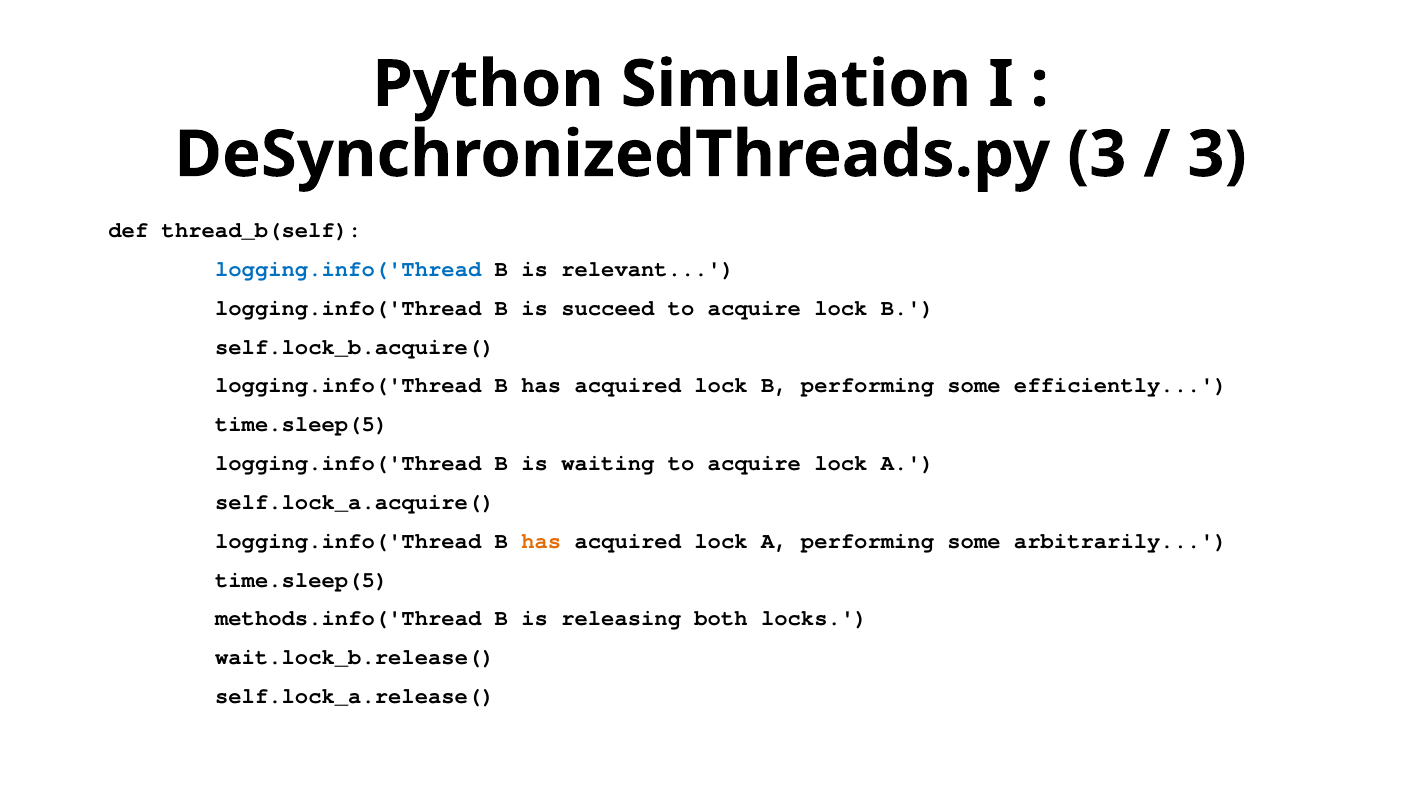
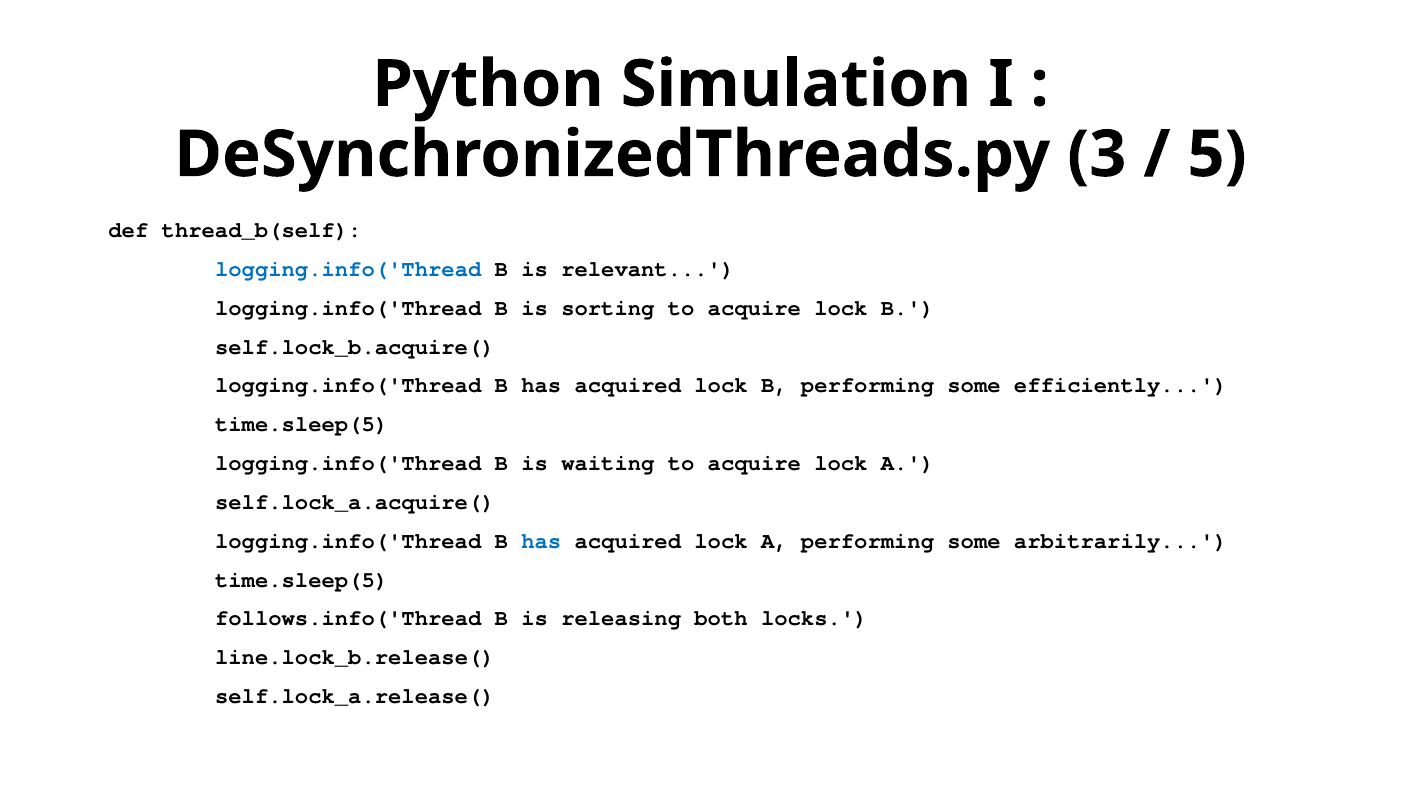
3 at (1217, 155): 3 -> 5
succeed: succeed -> sorting
has at (541, 541) colour: orange -> blue
methods.info('Thread: methods.info('Thread -> follows.info('Thread
wait.lock_b.release(: wait.lock_b.release( -> line.lock_b.release(
